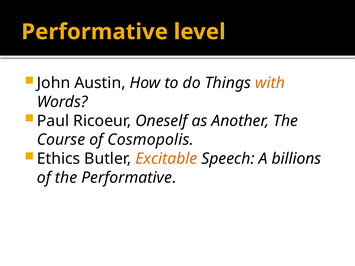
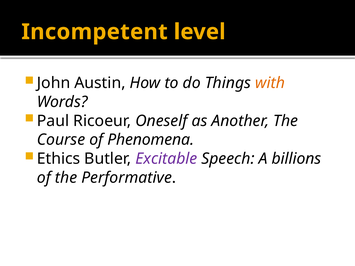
Performative at (95, 32): Performative -> Incompetent
Cosmopolis: Cosmopolis -> Phenomena
Excitable colour: orange -> purple
